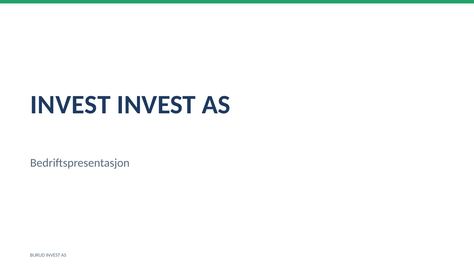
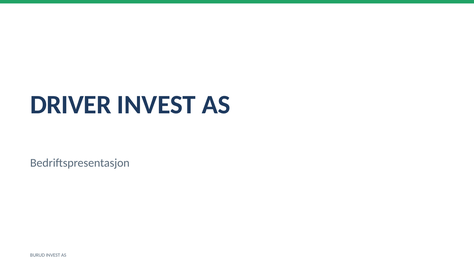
INVEST at (70, 105): INVEST -> DRIVER
